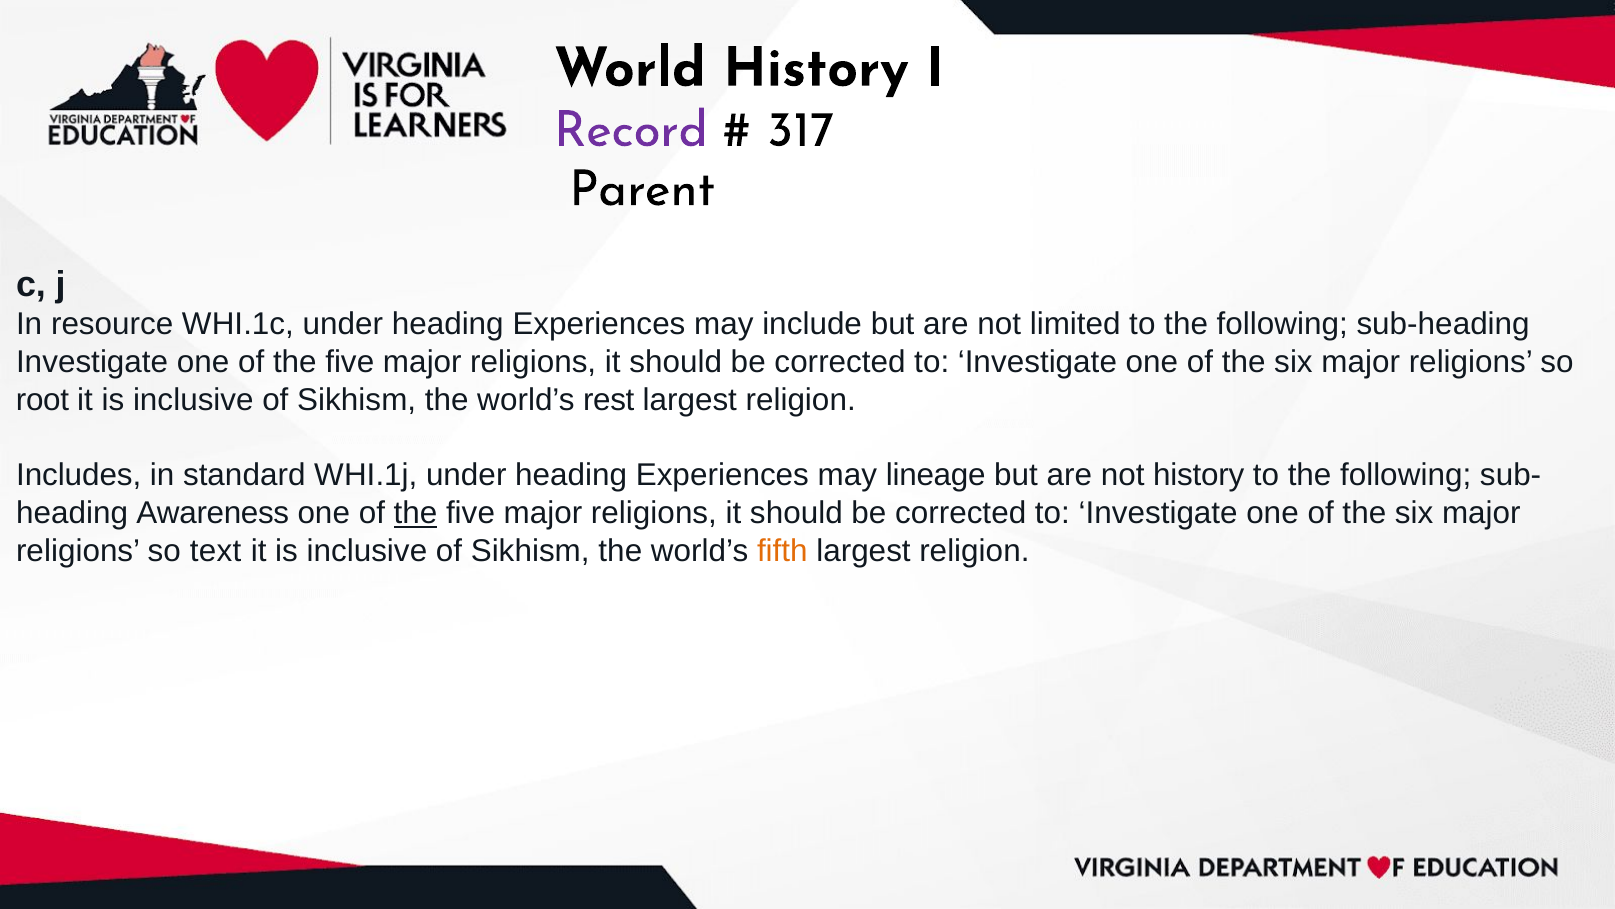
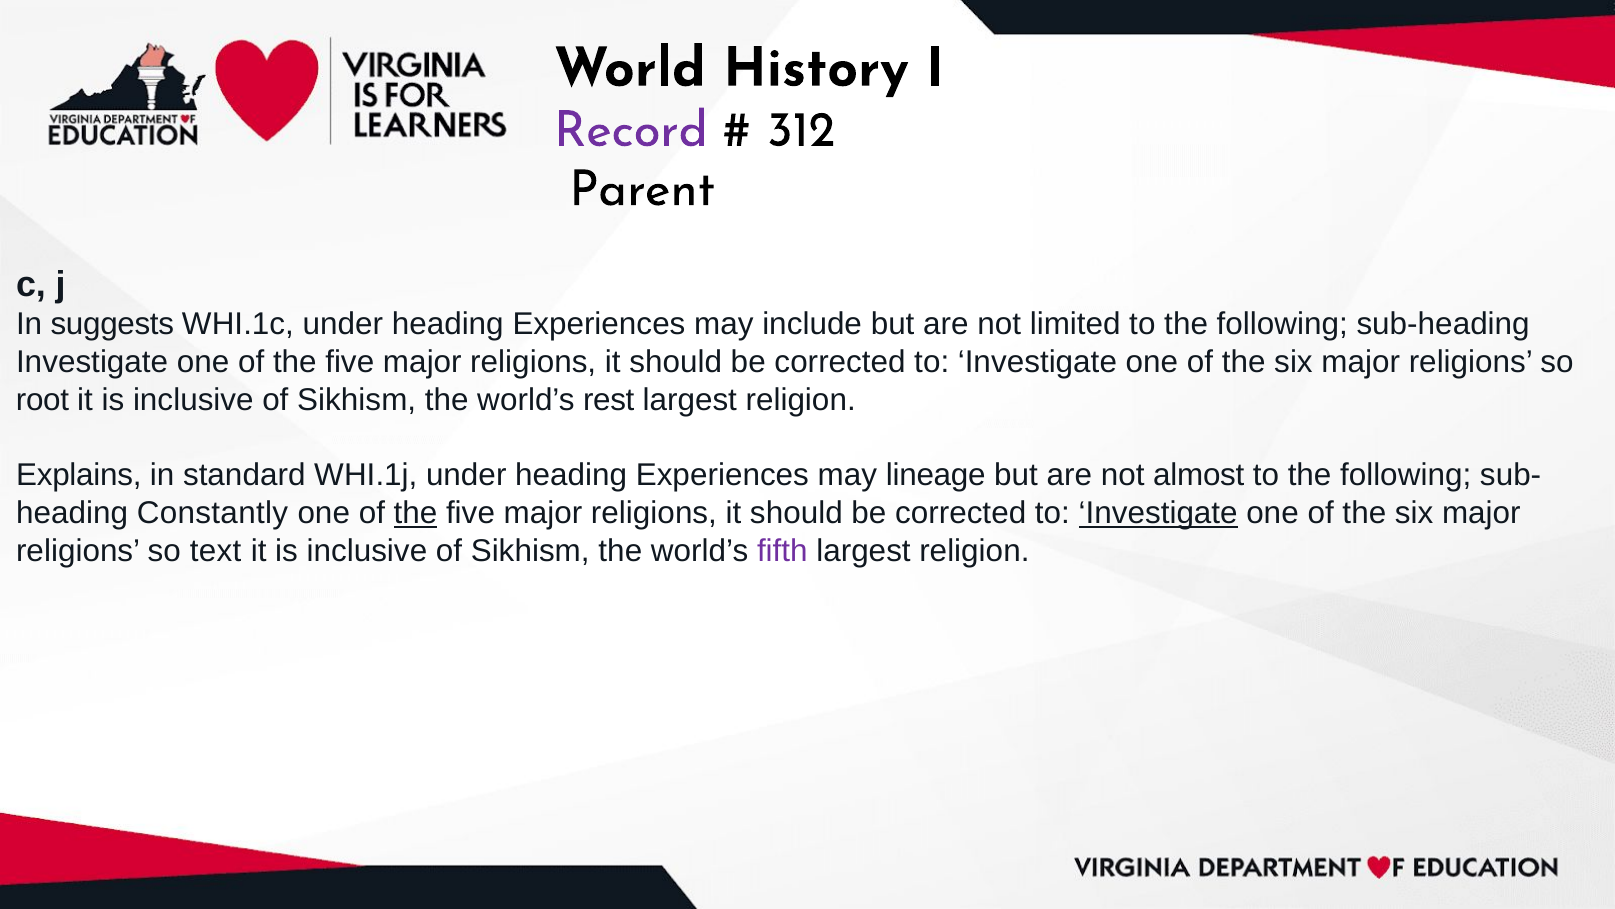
317: 317 -> 312
resource: resource -> suggests
Includes: Includes -> Explains
not history: history -> almost
Awareness: Awareness -> Constantly
Investigate at (1158, 513) underline: none -> present
fifth colour: orange -> purple
